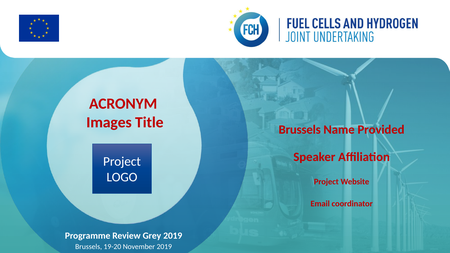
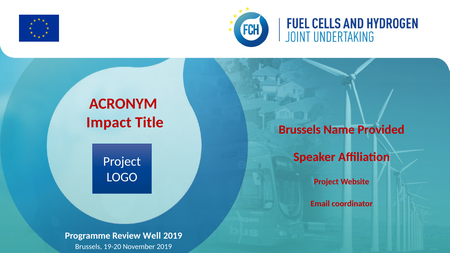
Images: Images -> Impact
Grey: Grey -> Well
